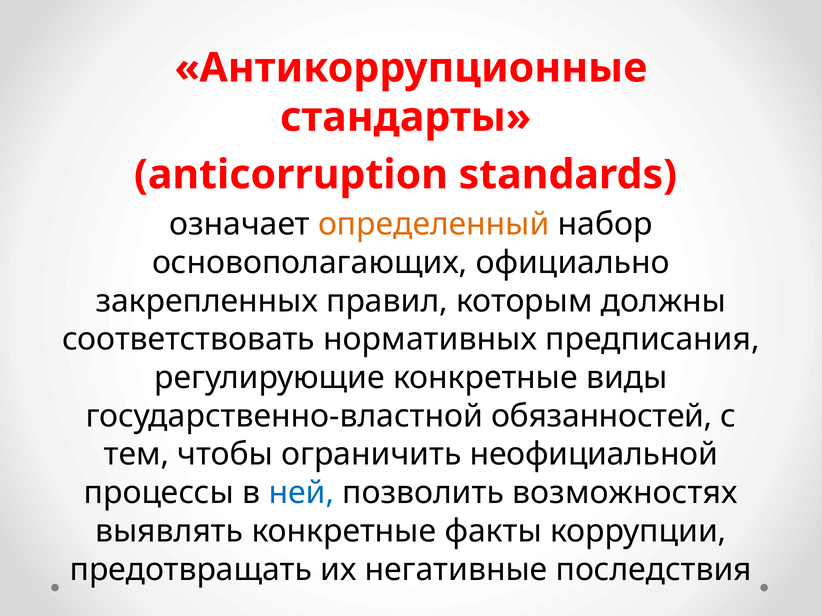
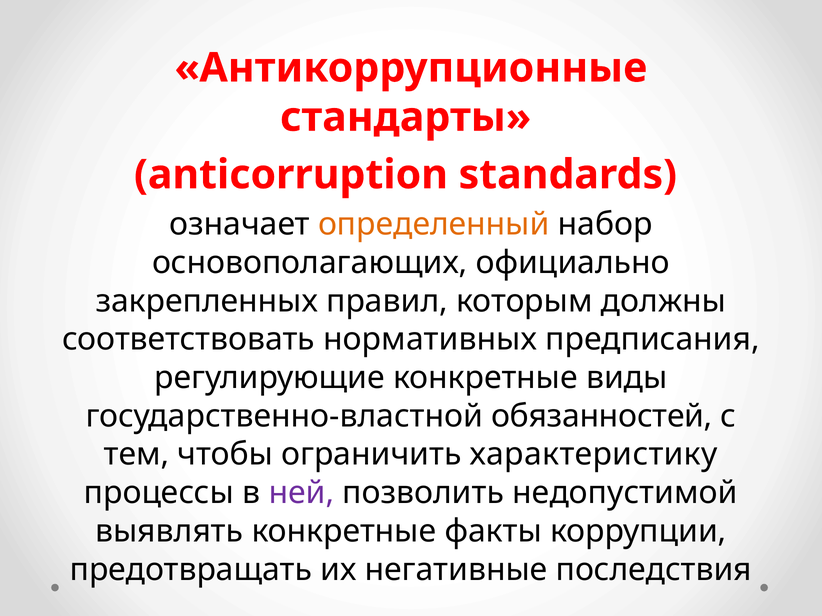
неофициальной: неофициальной -> характеристику
ней colour: blue -> purple
возможностях: возможностях -> недопустимой
